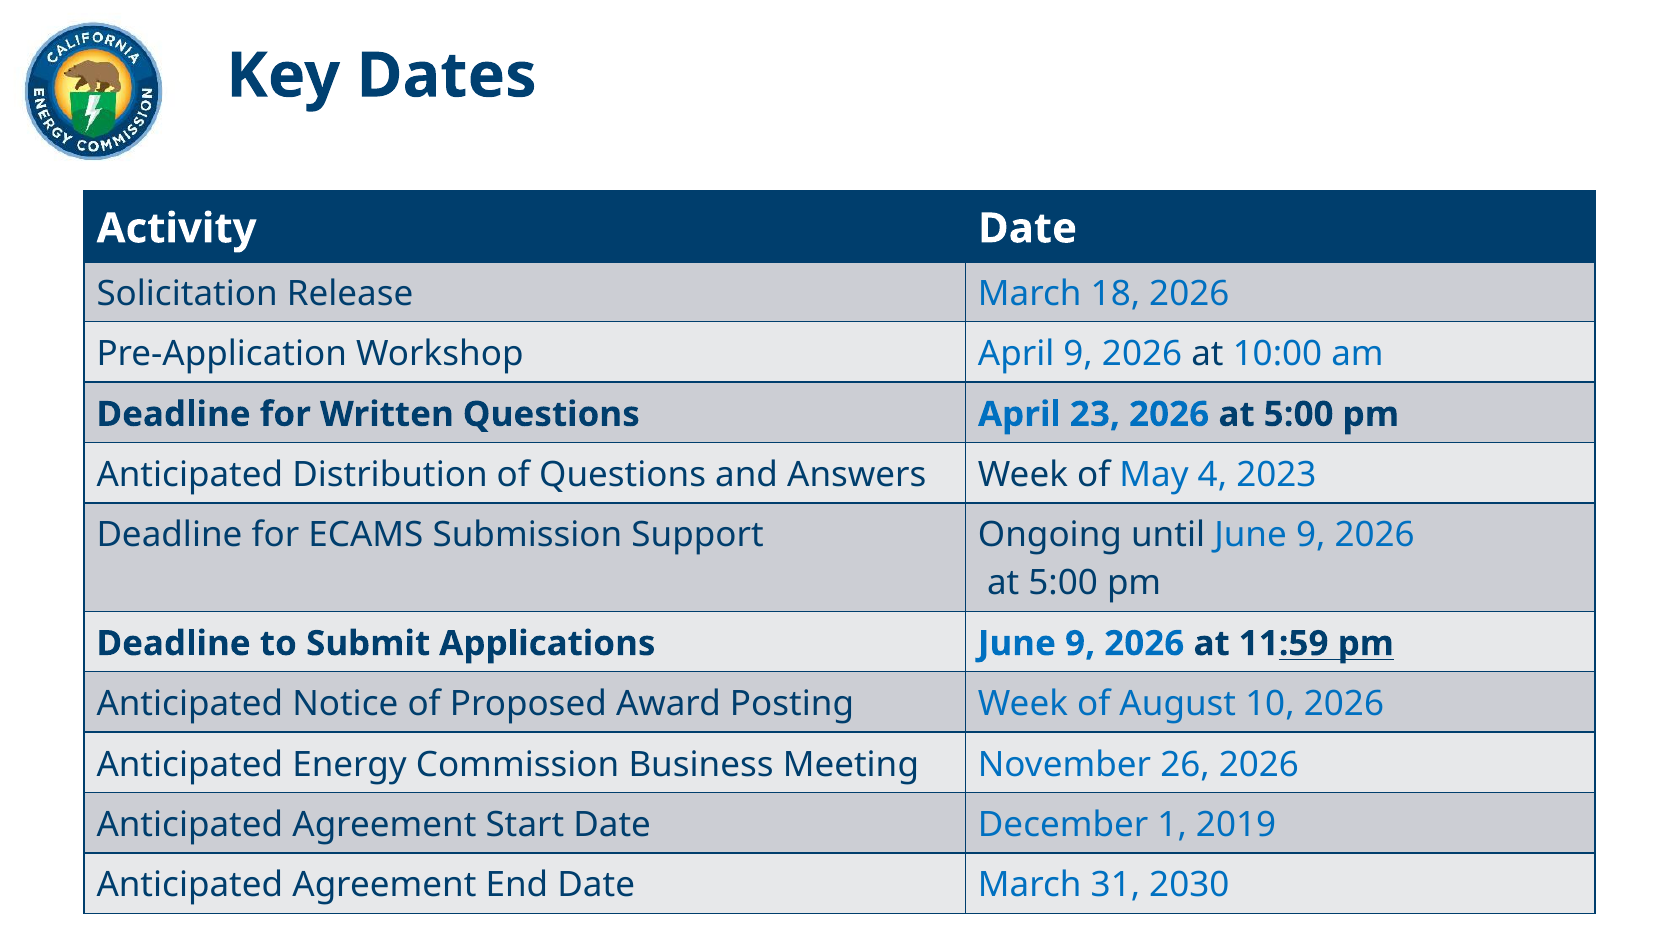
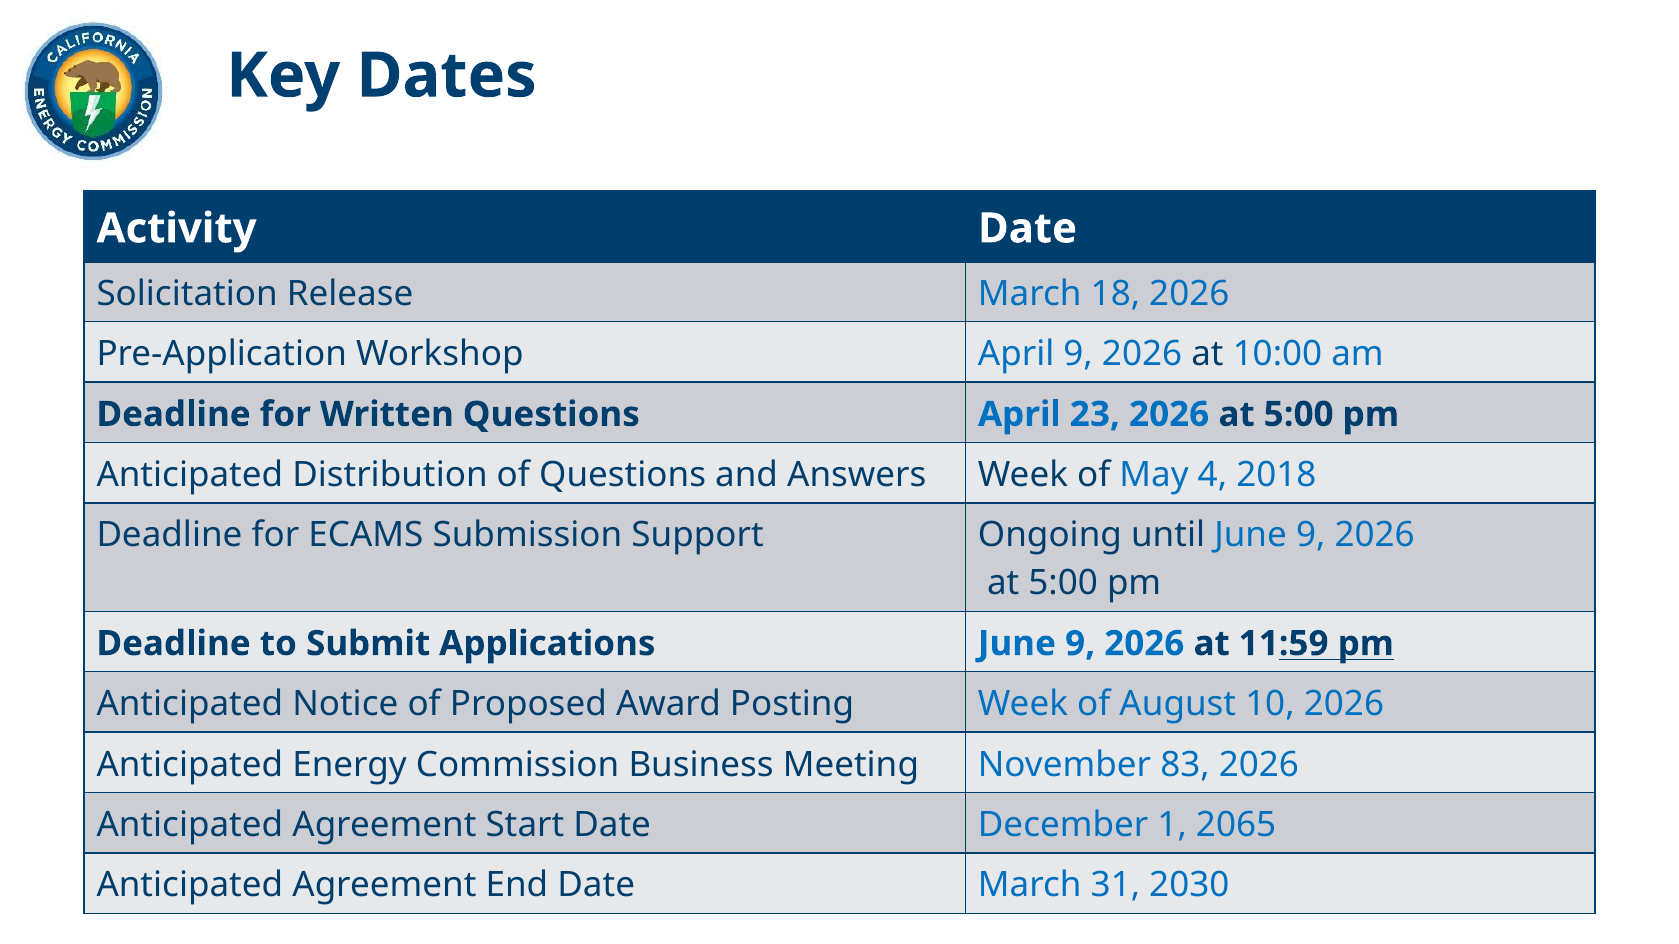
2023: 2023 -> 2018
26: 26 -> 83
2019: 2019 -> 2065
